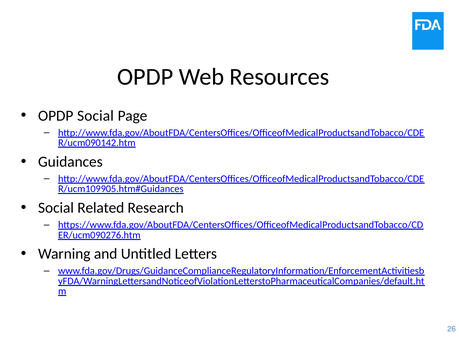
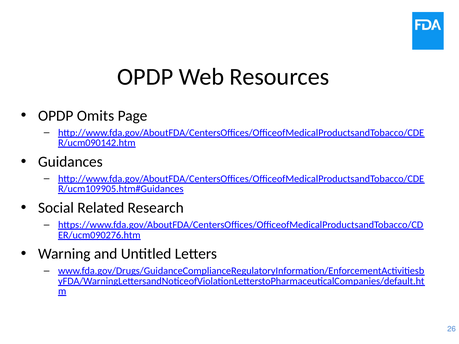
OPDP Social: Social -> Omits
